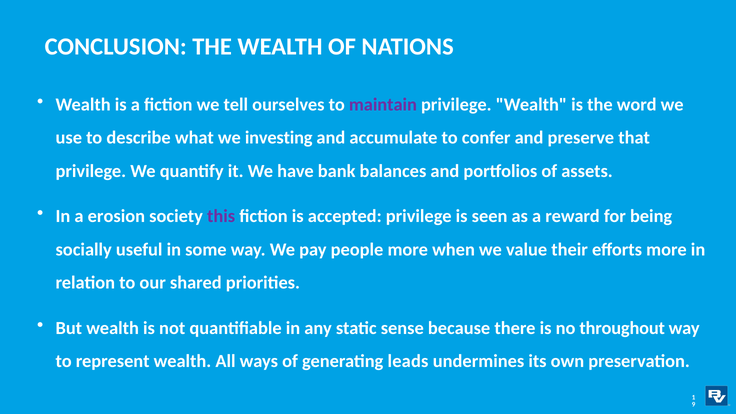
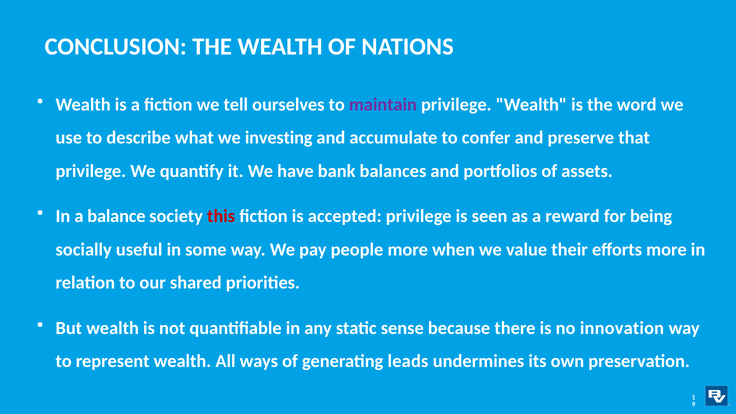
erosion: erosion -> balance
this colour: purple -> red
throughout: throughout -> innovation
